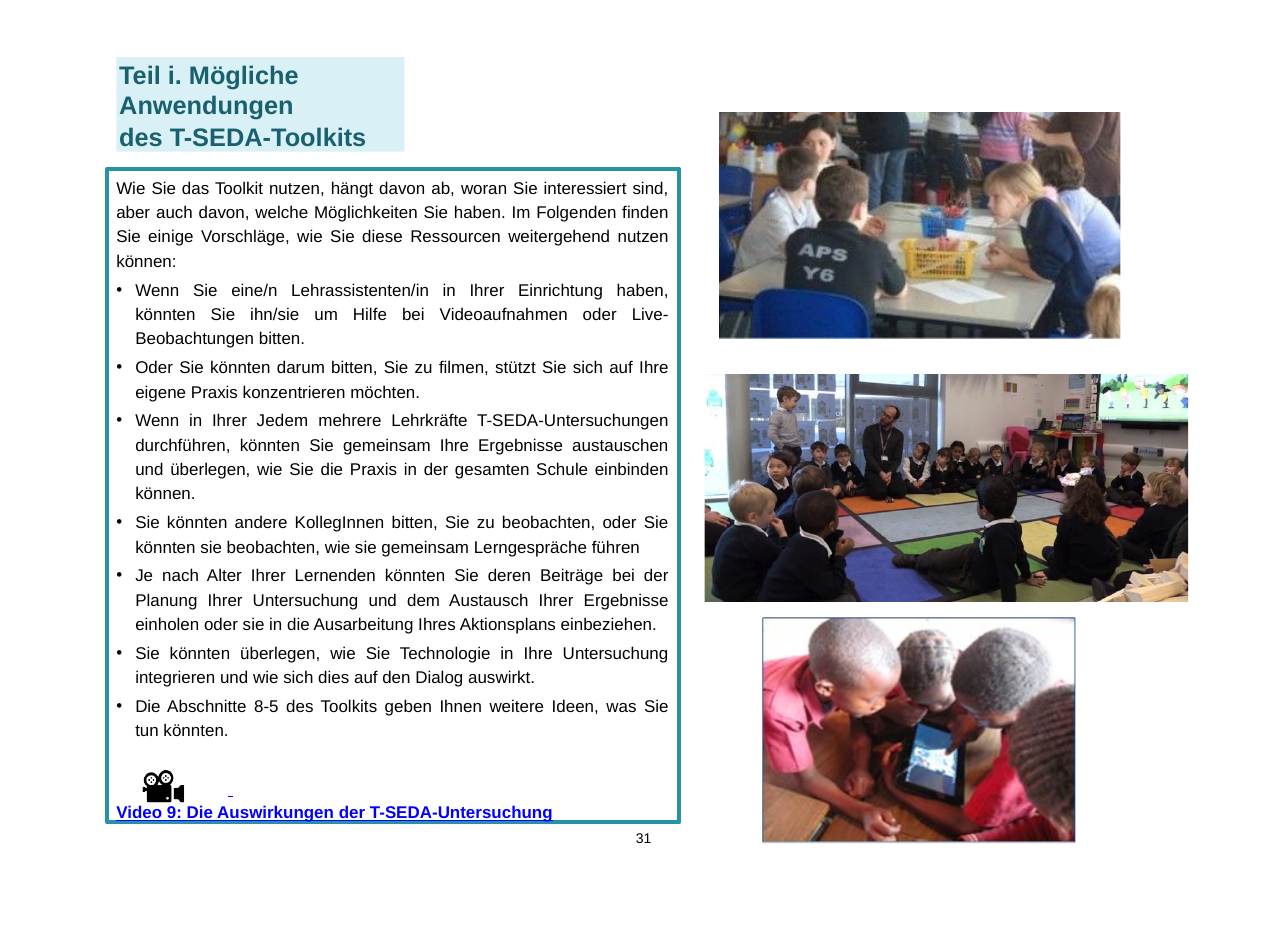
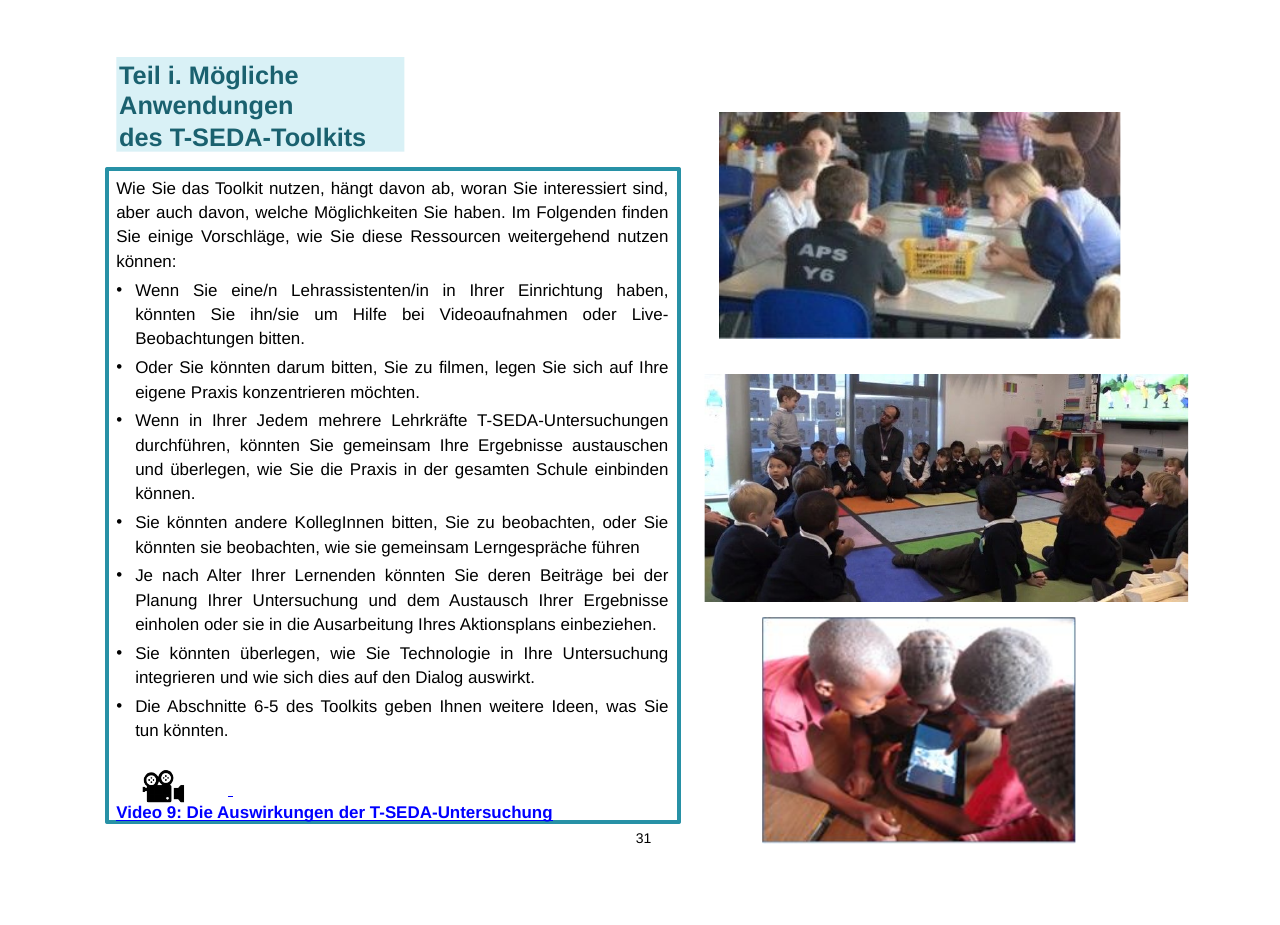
stützt: stützt -> legen
8-5: 8-5 -> 6-5
